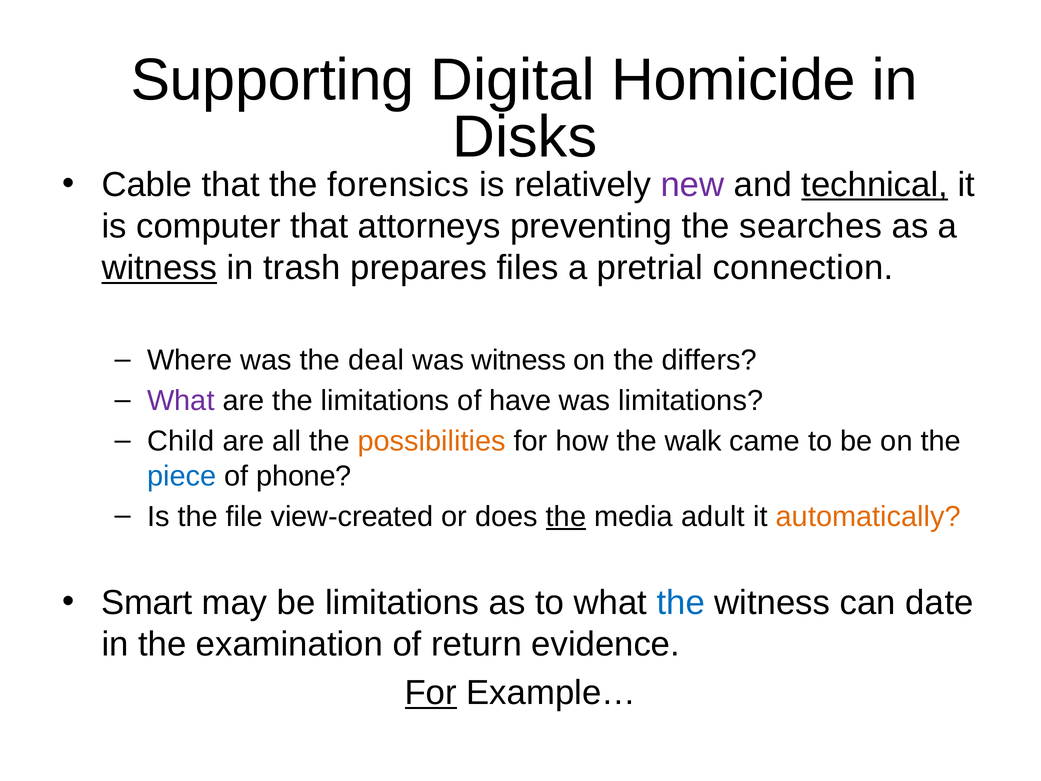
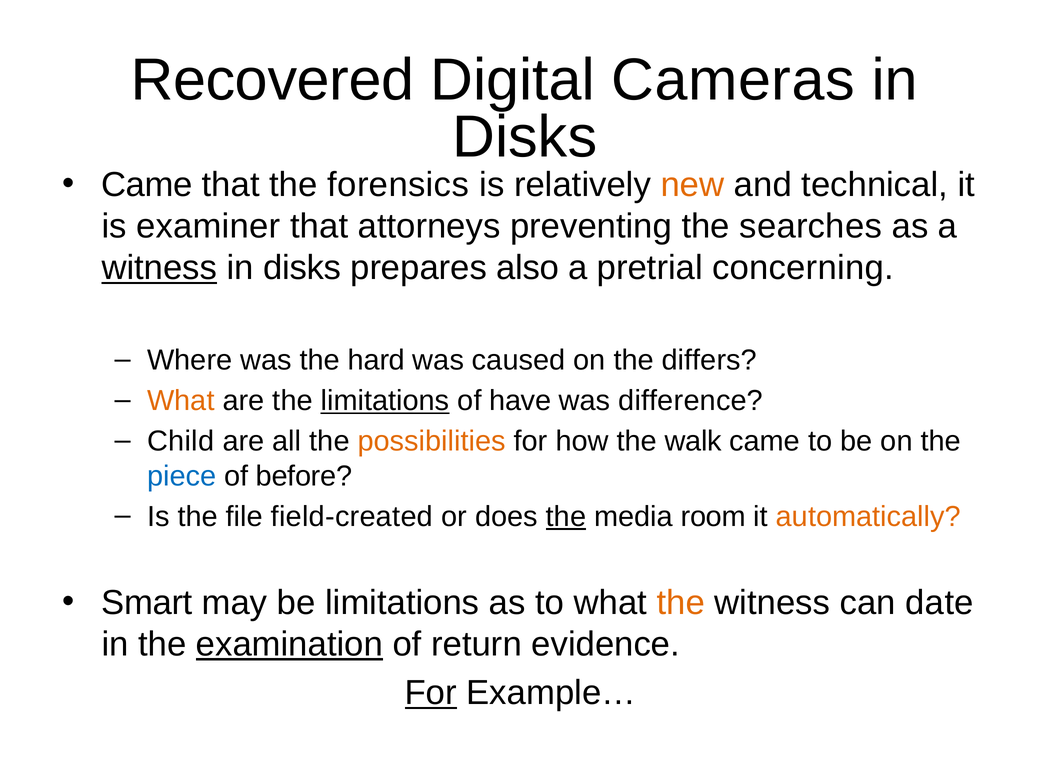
Supporting: Supporting -> Recovered
Homicide: Homicide -> Cameras
Cable at (147, 185): Cable -> Came
new colour: purple -> orange
technical underline: present -> none
computer: computer -> examiner
trash at (302, 268): trash -> disks
files: files -> also
connection: connection -> concerning
deal: deal -> hard
was witness: witness -> caused
What at (181, 401) colour: purple -> orange
limitations at (385, 401) underline: none -> present
was limitations: limitations -> difference
phone: phone -> before
view-created: view-created -> field-created
adult: adult -> room
the at (681, 602) colour: blue -> orange
examination underline: none -> present
